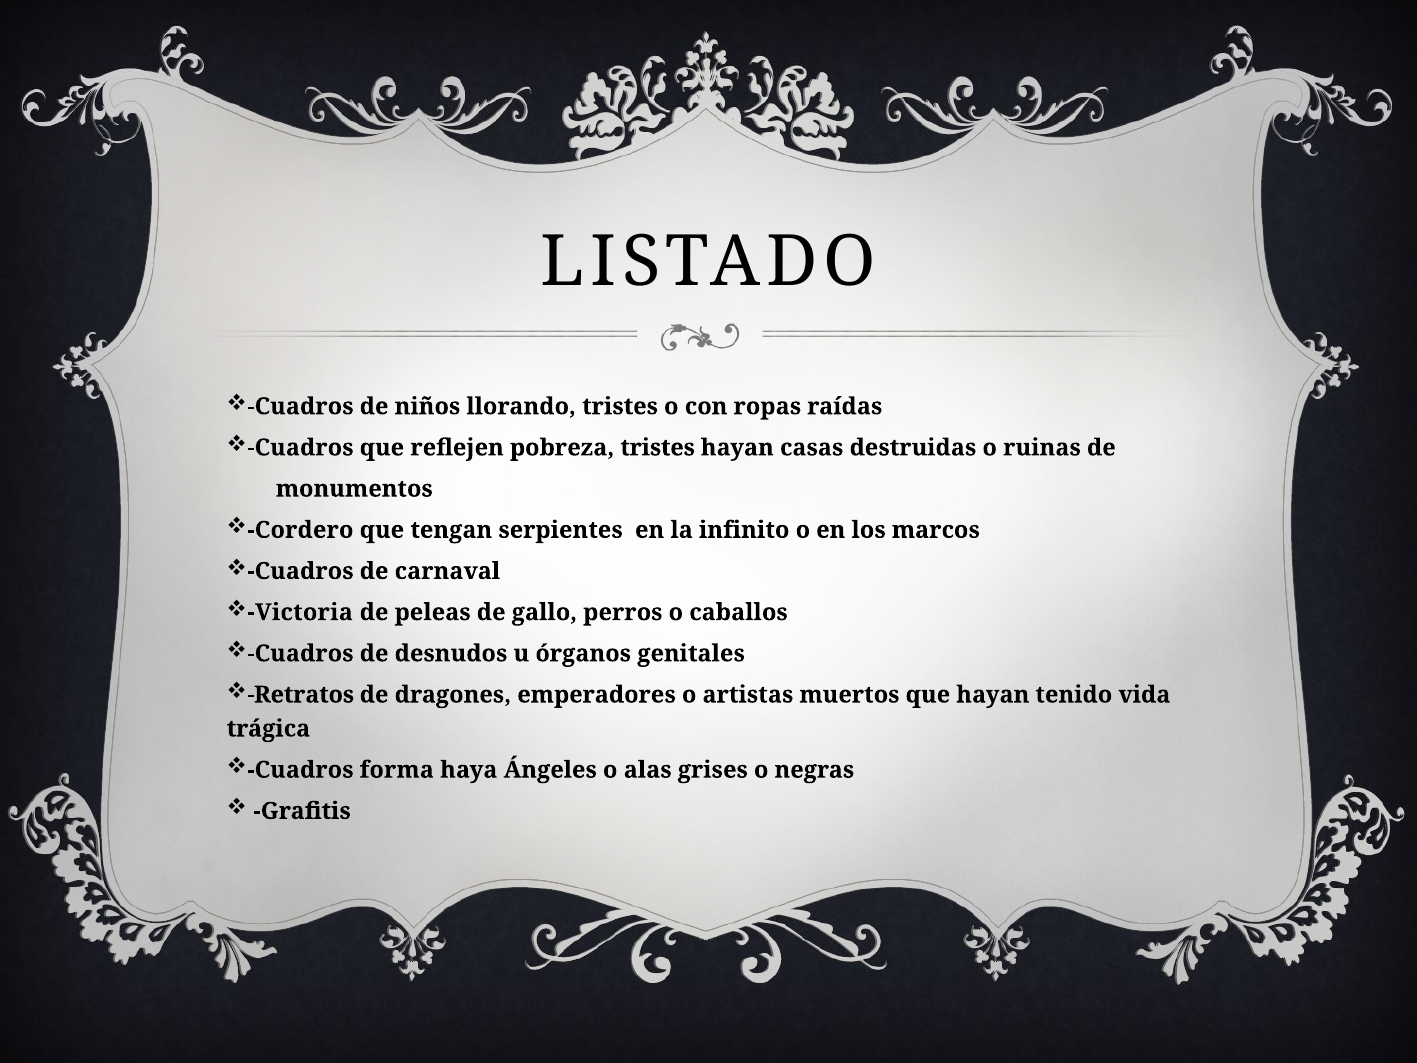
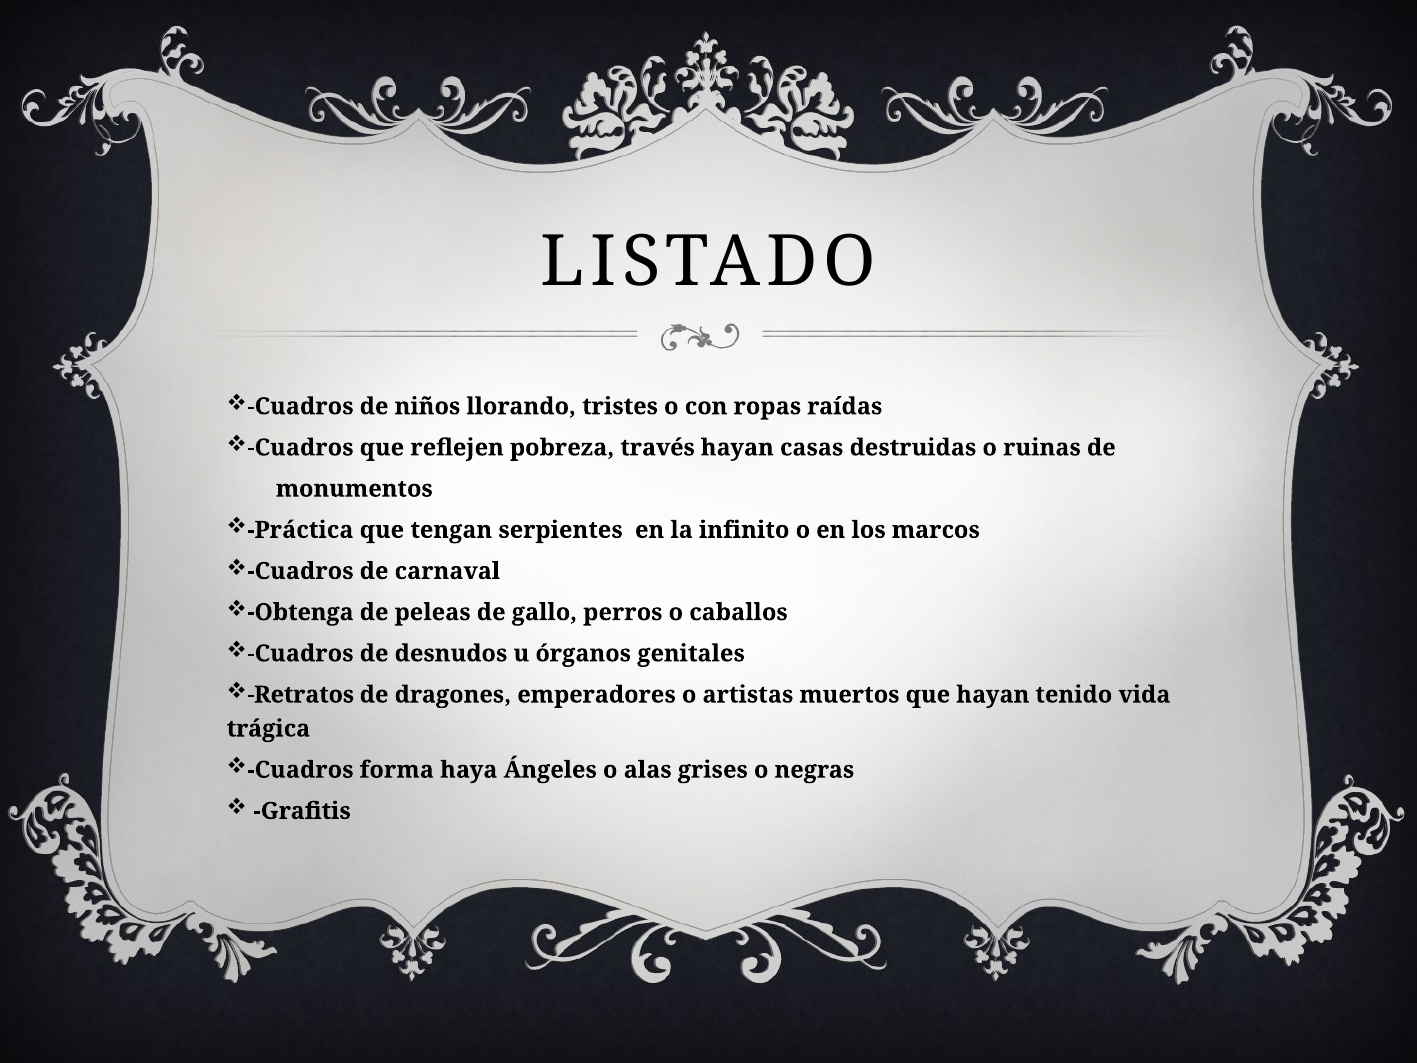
pobreza tristes: tristes -> través
Cordero: Cordero -> Práctica
Victoria: Victoria -> Obtenga
